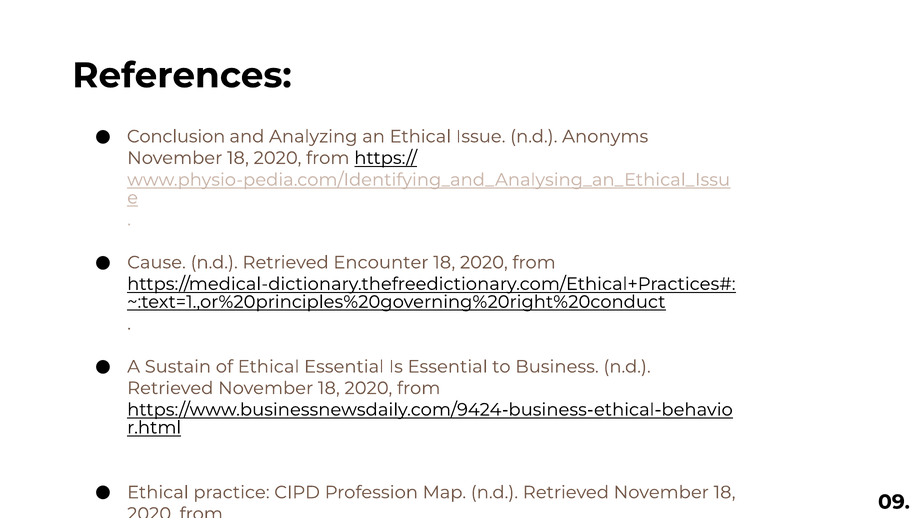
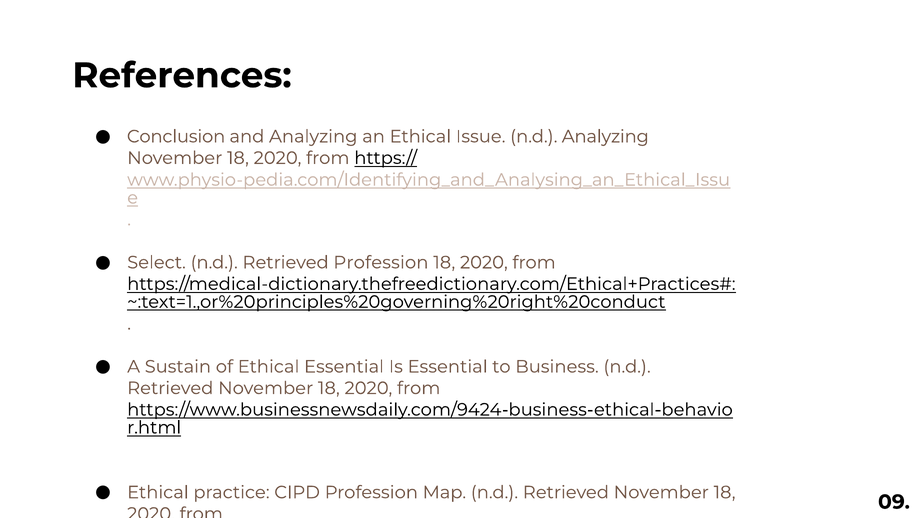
n.d Anonyms: Anonyms -> Analyzing
Cause: Cause -> Select
Retrieved Encounter: Encounter -> Profession
